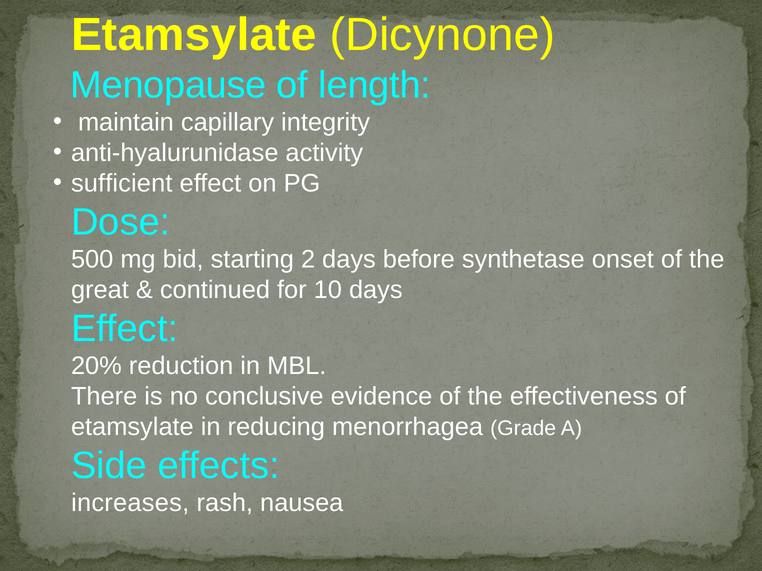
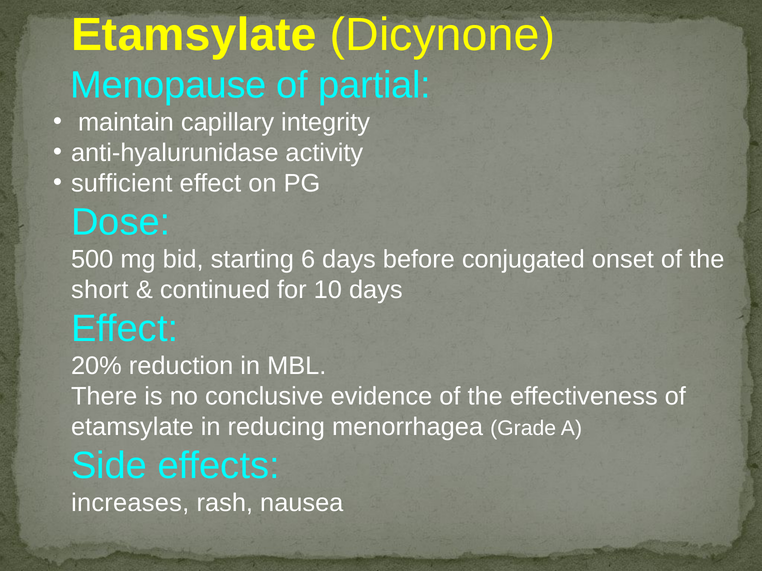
length: length -> partial
2: 2 -> 6
synthetase: synthetase -> conjugated
great: great -> short
